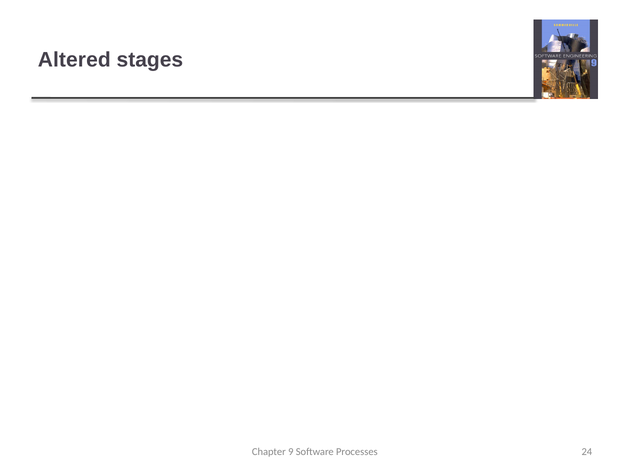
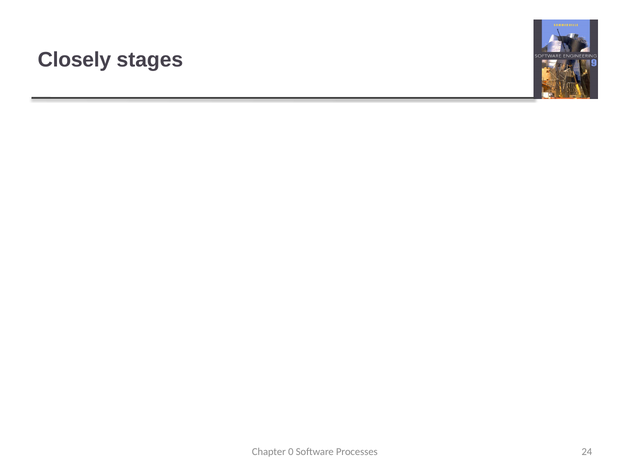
Altered: Altered -> Closely
9: 9 -> 0
